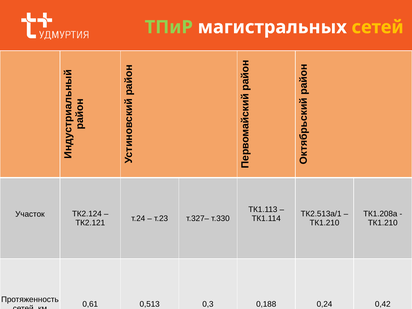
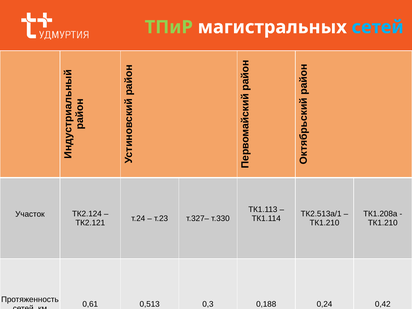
сетей at (378, 27) colour: yellow -> light blue
